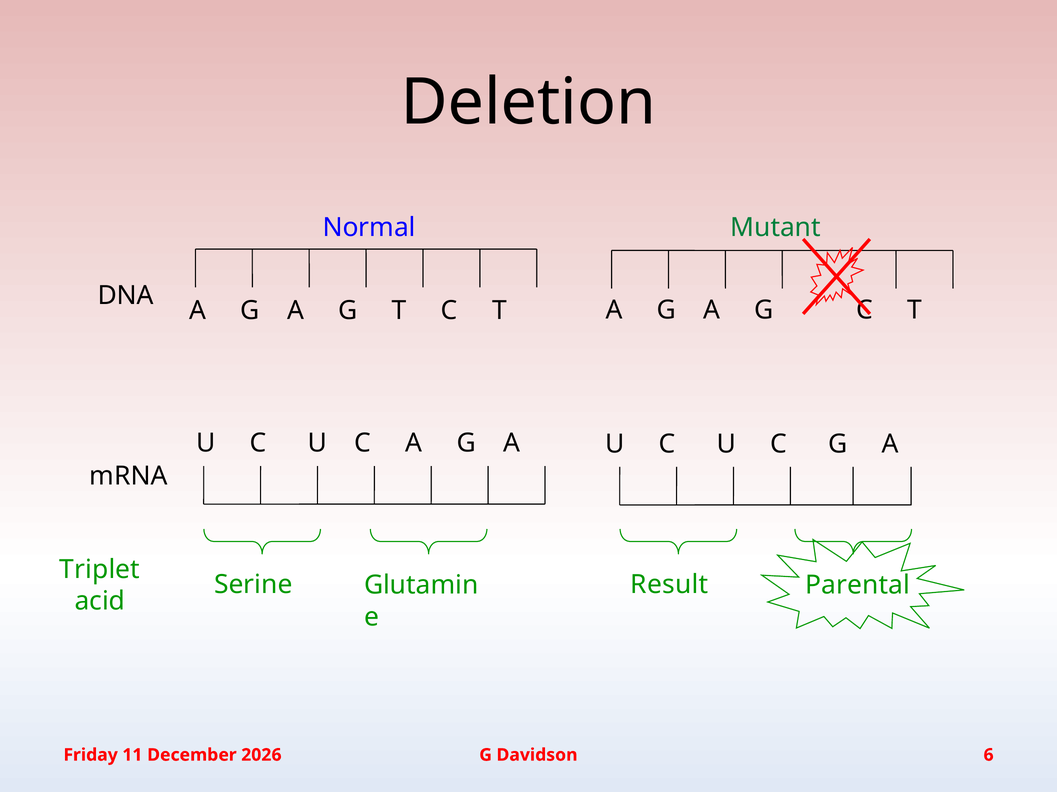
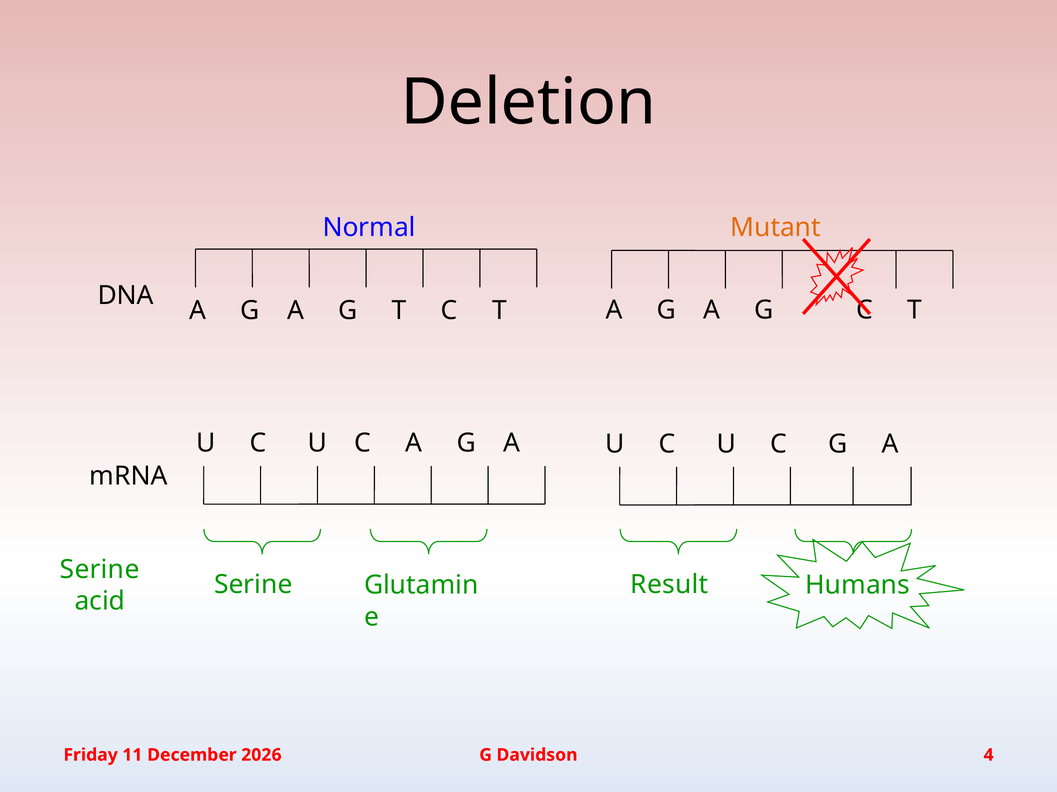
Mutant colour: green -> orange
Triplet at (100, 570): Triplet -> Serine
Parental: Parental -> Humans
6: 6 -> 4
